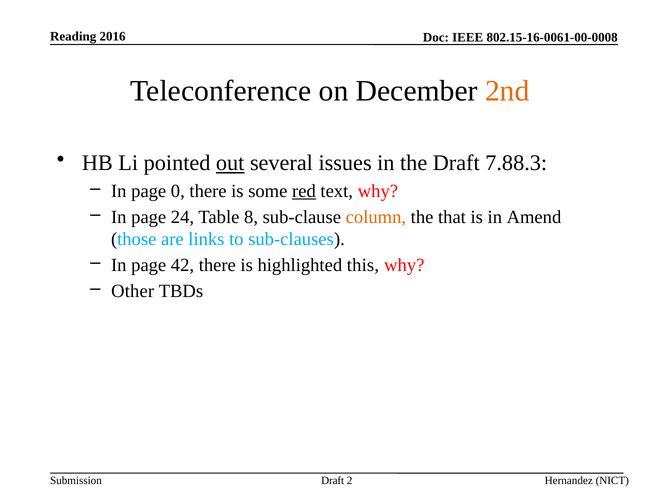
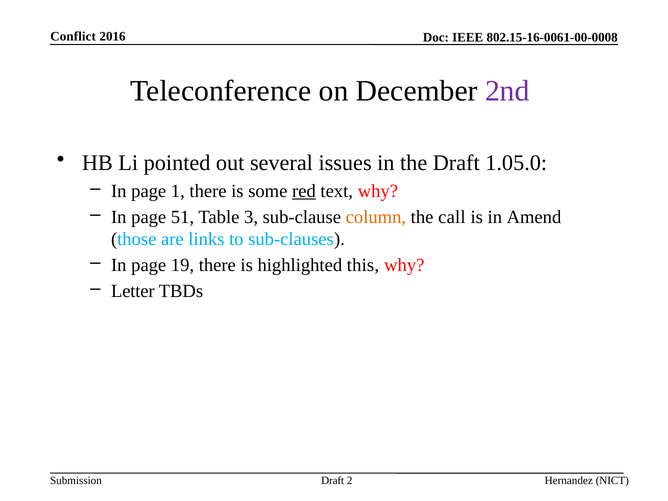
Reading: Reading -> Conflict
2nd colour: orange -> purple
out underline: present -> none
7.88.3: 7.88.3 -> 1.05.0
0: 0 -> 1
24: 24 -> 51
8: 8 -> 3
that: that -> call
42: 42 -> 19
Other: Other -> Letter
